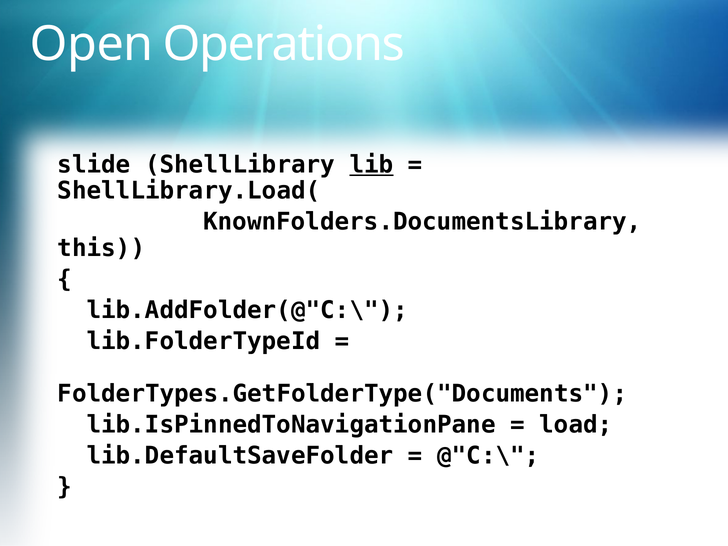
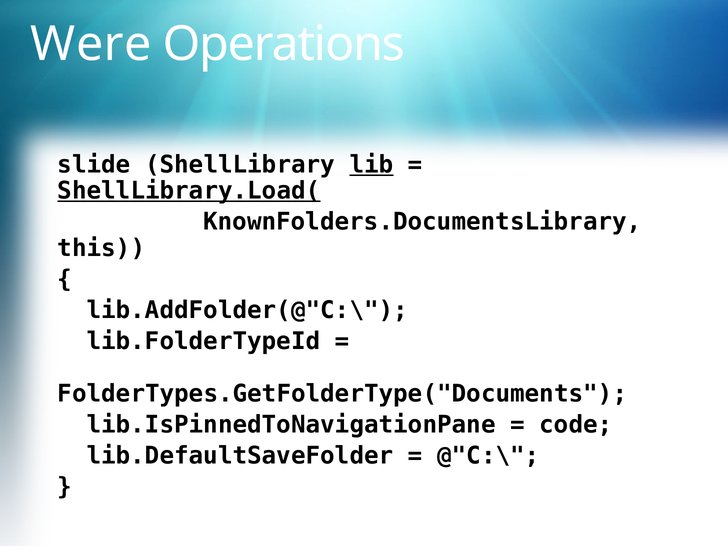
Open: Open -> Were
ShellLibrary.Load( underline: none -> present
load: load -> code
